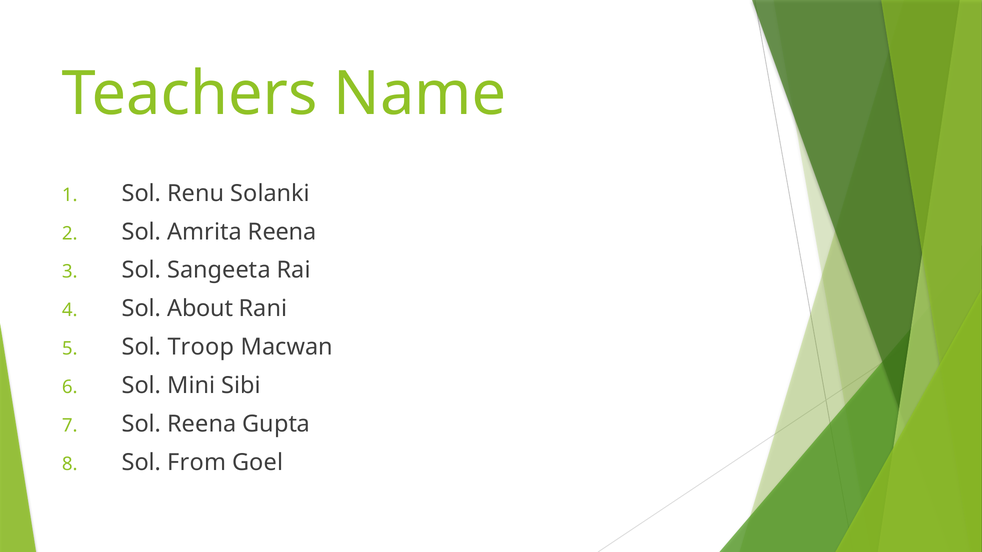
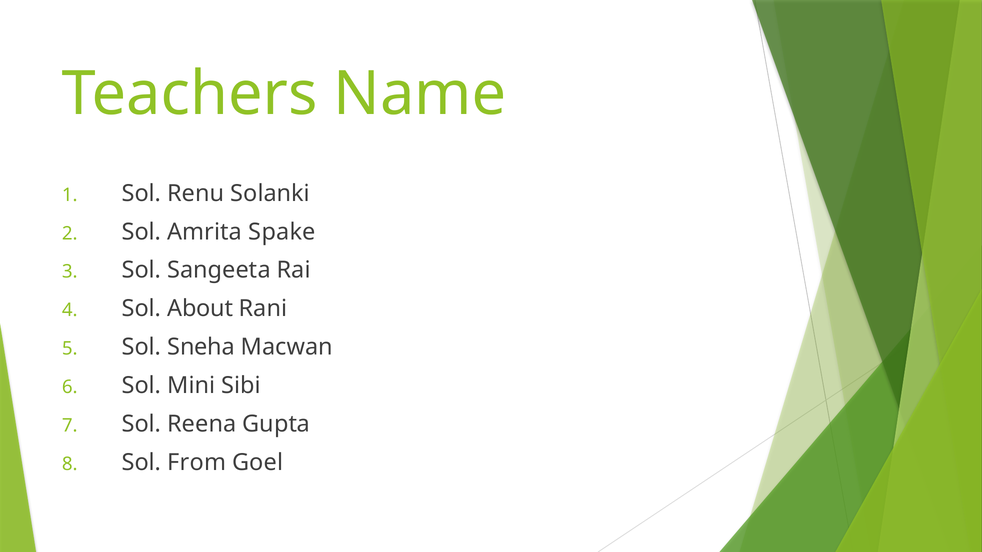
Amrita Reena: Reena -> Spake
Troop: Troop -> Sneha
